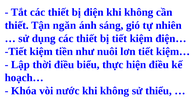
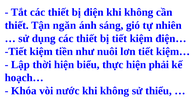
thời điều: điều -> hiện
hiện điều: điều -> phải
